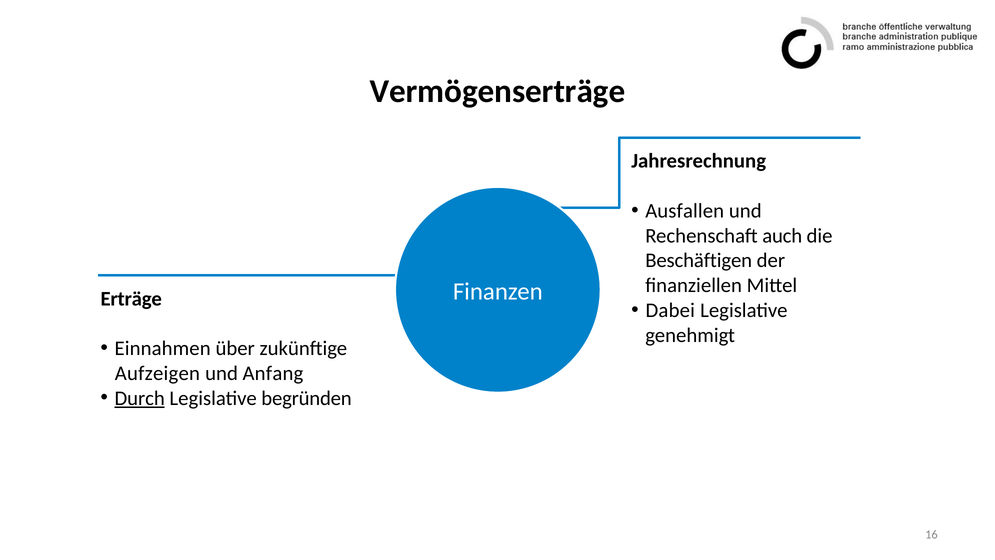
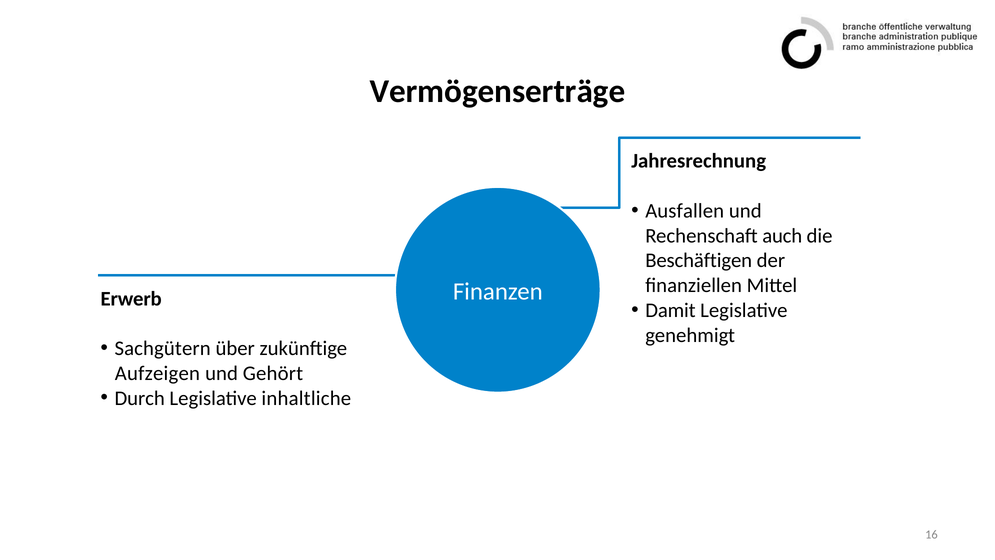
Erträge: Erträge -> Erwerb
Dabei: Dabei -> Damit
Einnahmen: Einnahmen -> Sachgütern
Anfang: Anfang -> Gehört
Durch underline: present -> none
begründen: begründen -> inhaltliche
